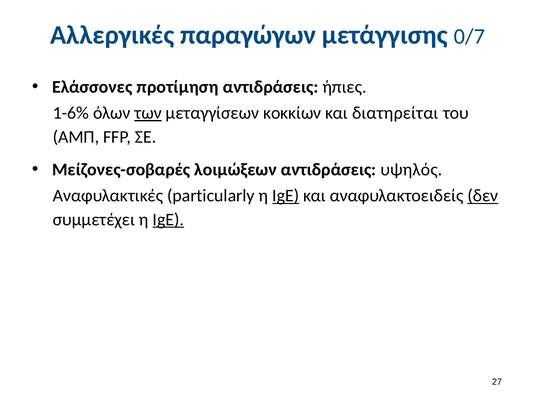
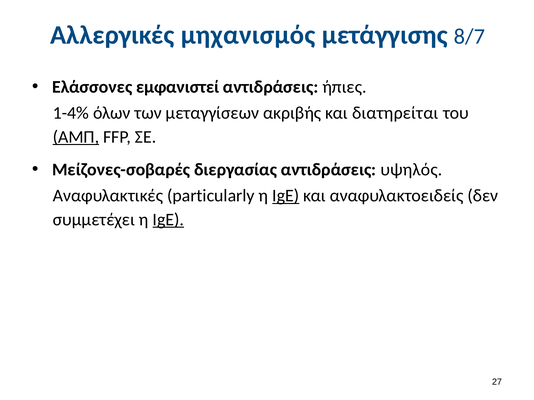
παραγώγων: παραγώγων -> μηχανισμός
0/7: 0/7 -> 8/7
προτίμηση: προτίμηση -> εμφανιστεί
1-6%: 1-6% -> 1-4%
των underline: present -> none
κοκκίων: κοκκίων -> ακριβής
ΑΜΠ underline: none -> present
λοιμώξεων: λοιμώξεων -> διεργασίας
δεν underline: present -> none
